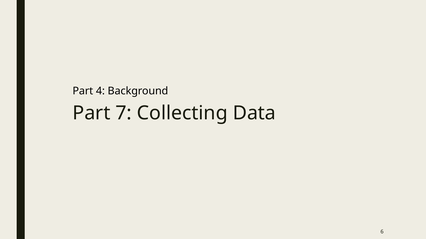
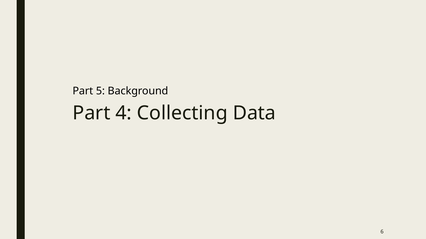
4: 4 -> 5
7: 7 -> 4
